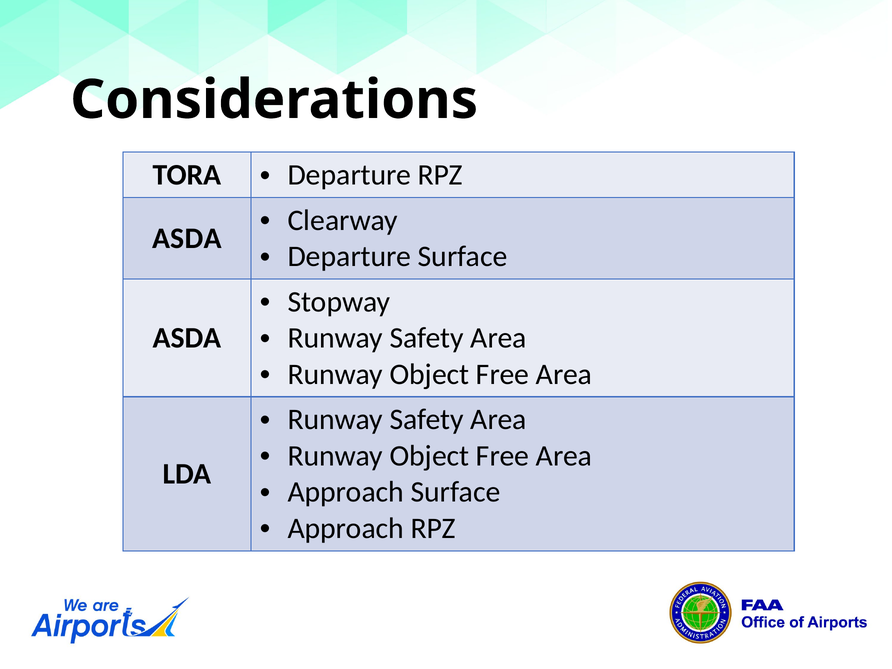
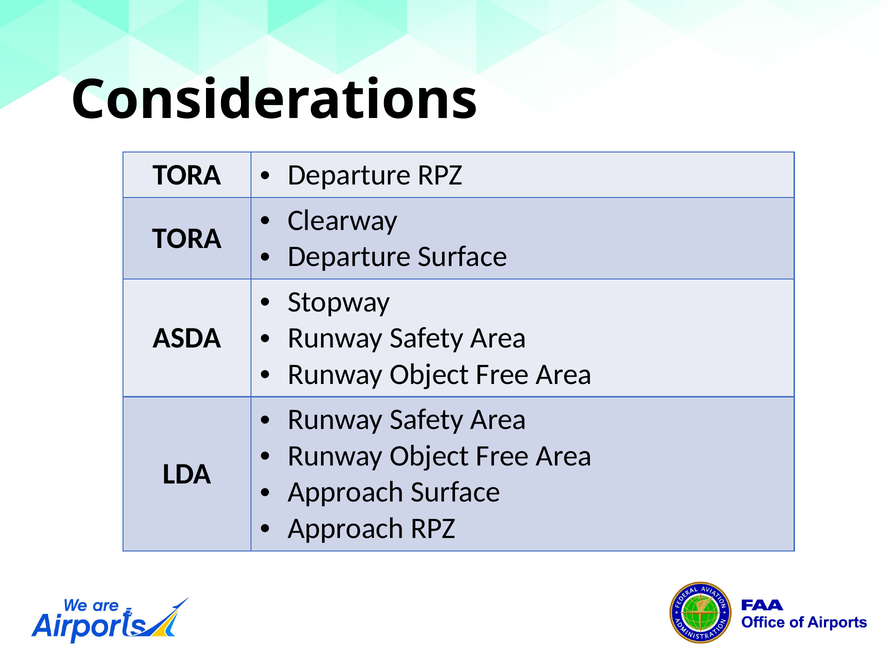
ASDA at (187, 238): ASDA -> TORA
